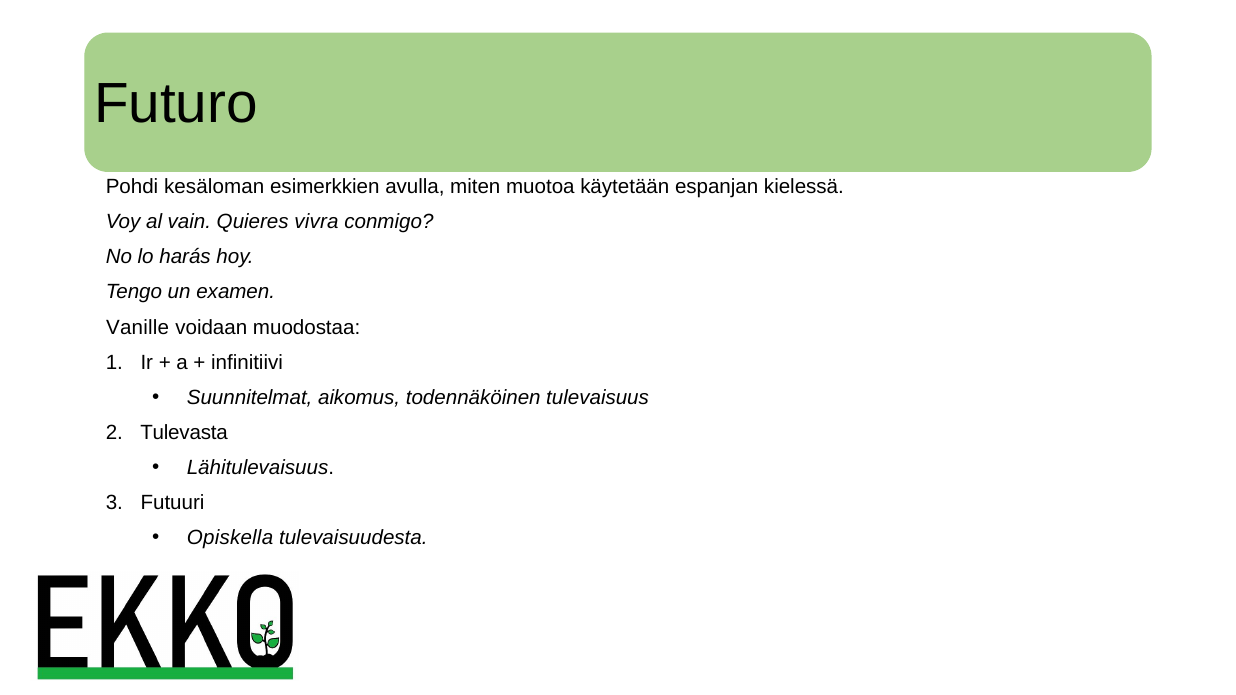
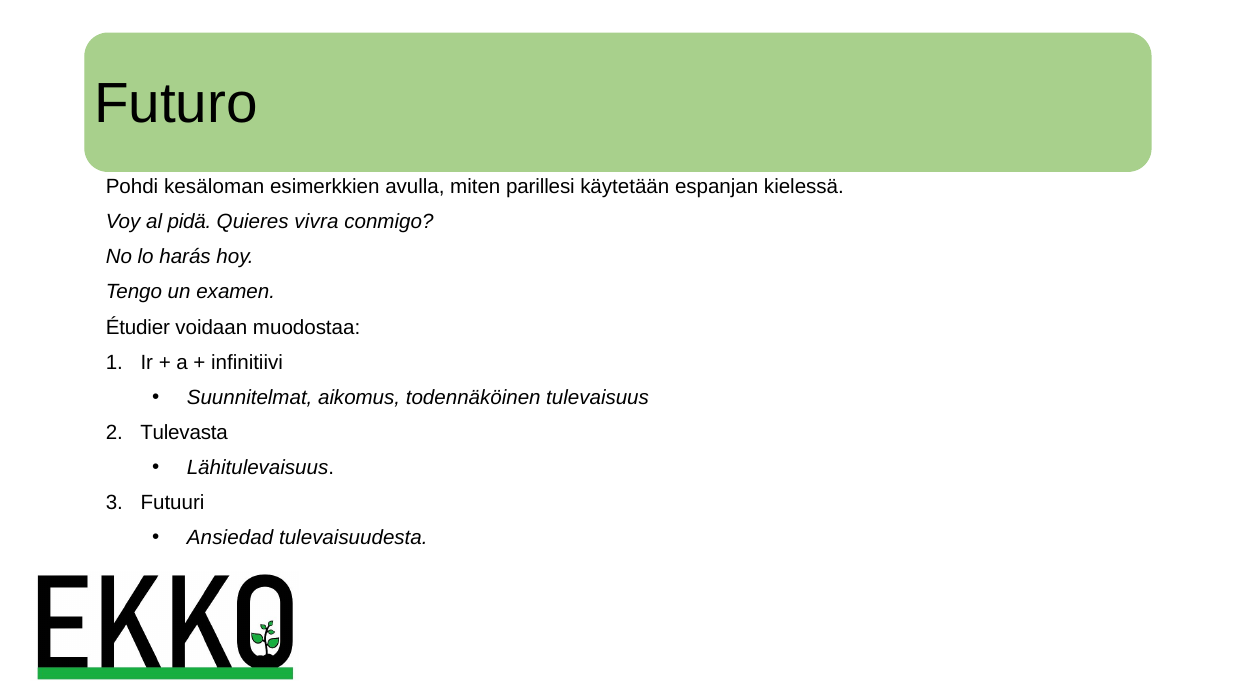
muotoa: muotoa -> parillesi
vain: vain -> pidä
Vanille: Vanille -> Étudier
Opiskella: Opiskella -> Ansiedad
